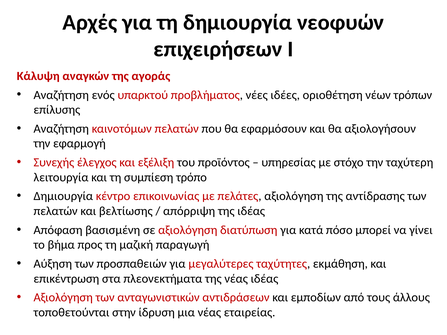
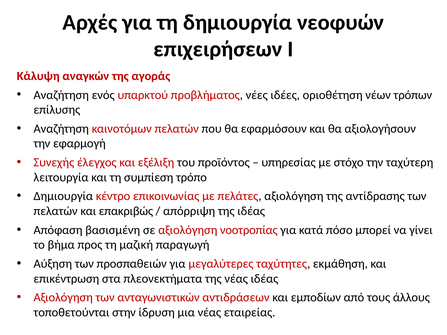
βελτίωσης: βελτίωσης -> επακριβώς
διατύπωση: διατύπωση -> νοοτροπίας
